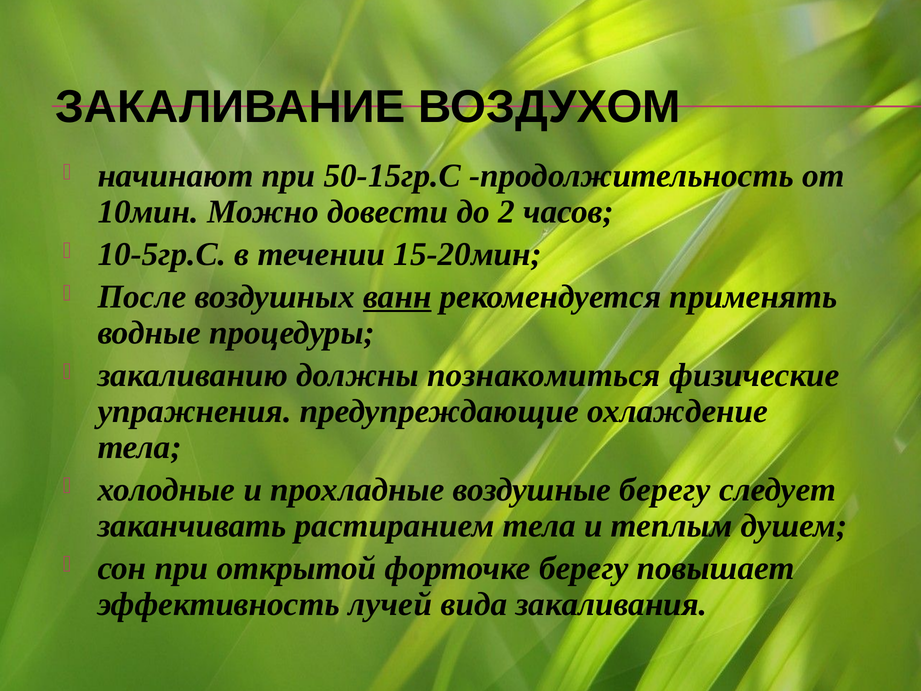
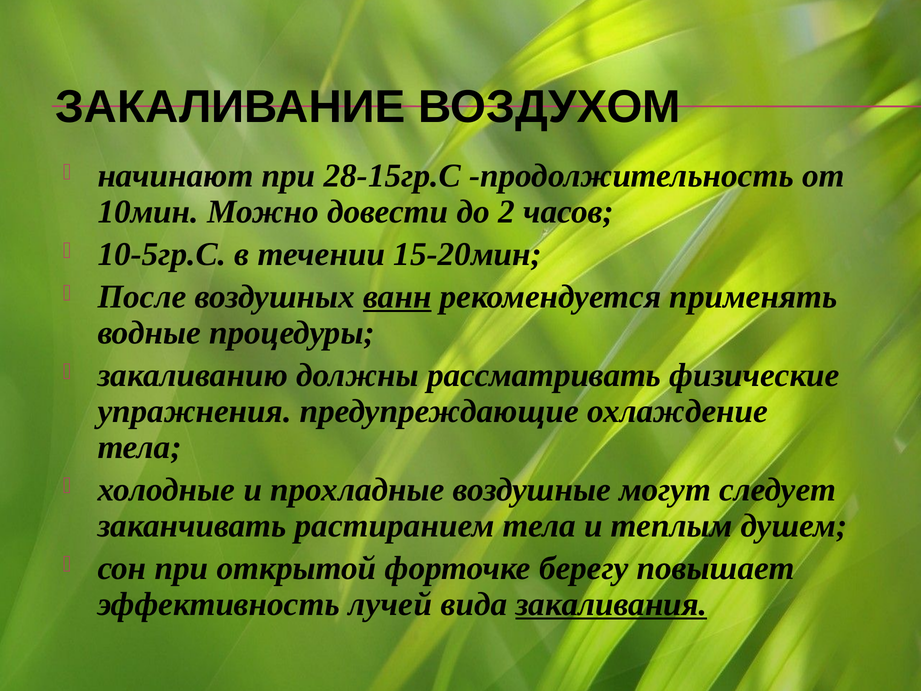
50-15гр.С: 50-15гр.С -> 28-15гр.С
познакомиться: познакомиться -> рассматривать
воздушные берегу: берегу -> могут
закаливания underline: none -> present
